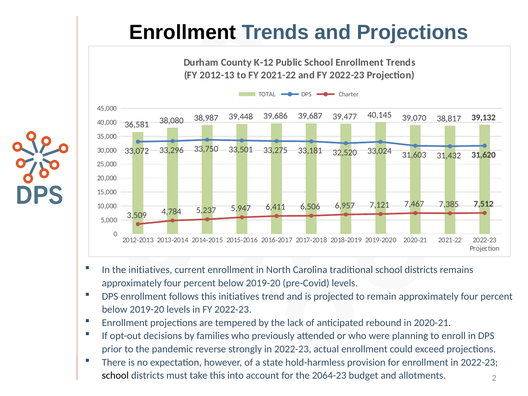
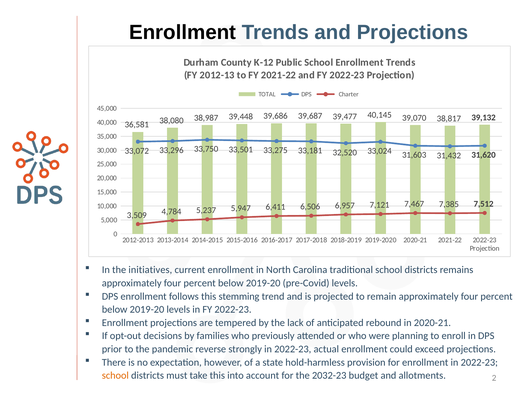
this initiatives: initiatives -> stemming
school at (115, 376) colour: black -> orange
2064-23: 2064-23 -> 2032-23
